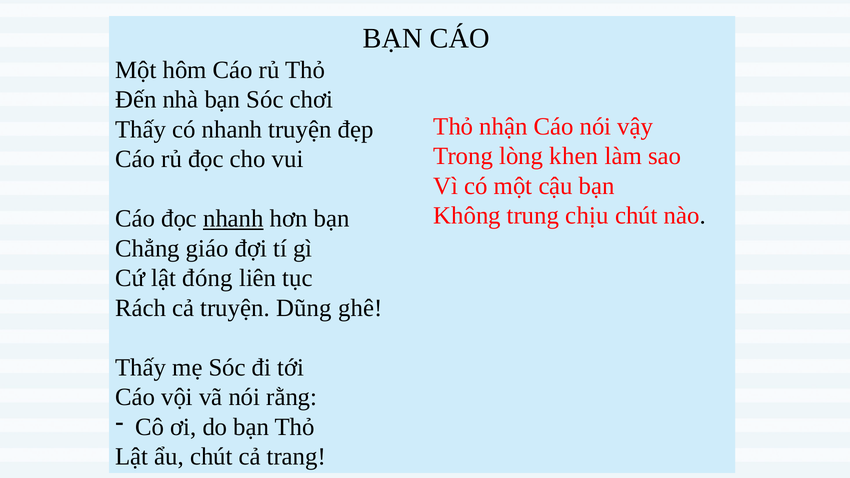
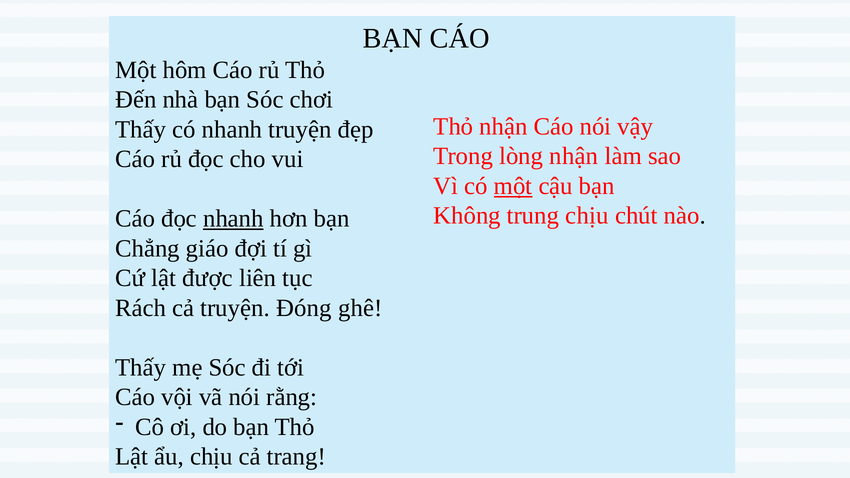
lòng khen: khen -> nhận
một at (513, 186) underline: none -> present
đóng: đóng -> được
Dũng: Dũng -> Đóng
ẩu chút: chút -> chịu
